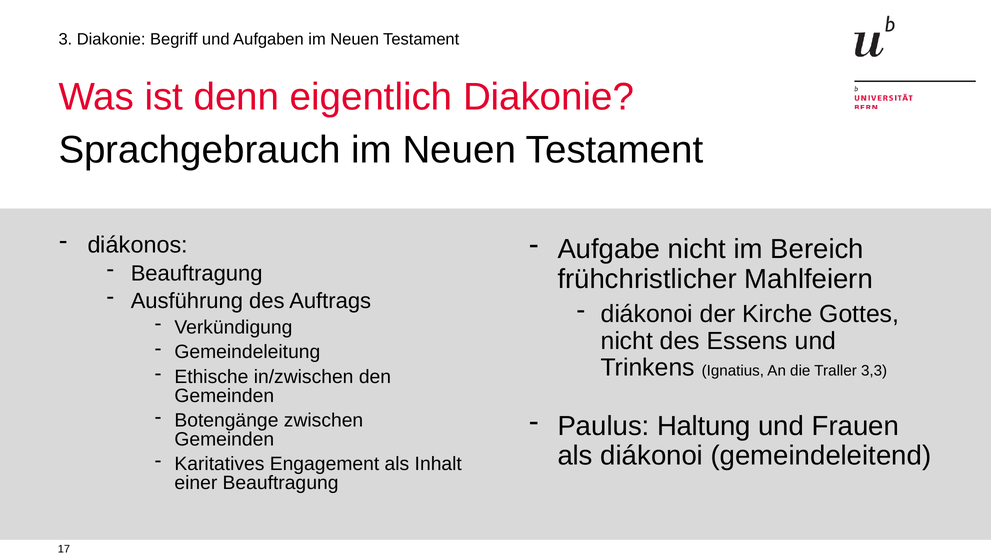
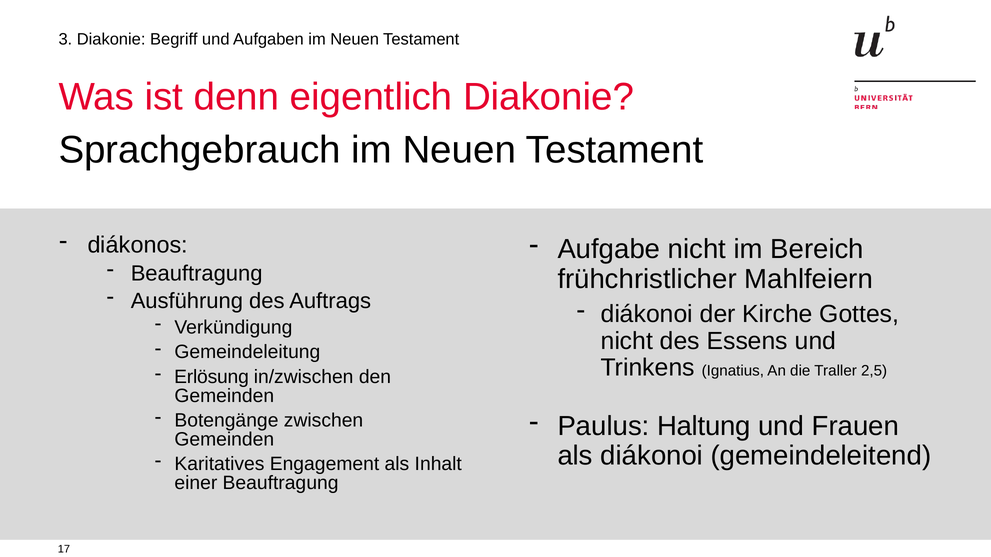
3,3: 3,3 -> 2,5
Ethische: Ethische -> Erlösung
